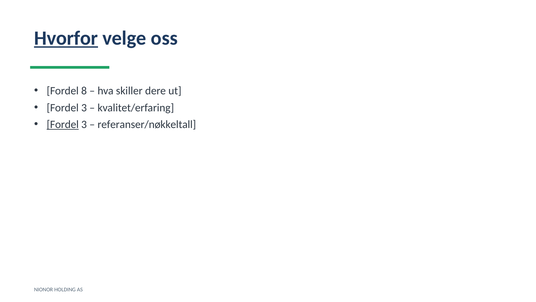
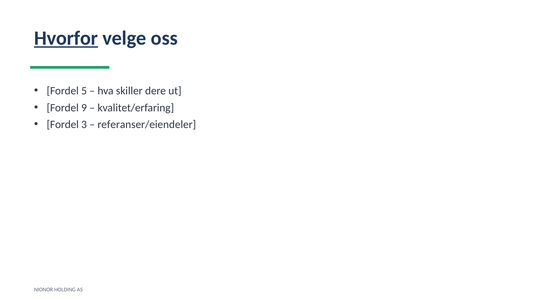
8: 8 -> 5
3 at (84, 108): 3 -> 9
Fordel at (63, 124) underline: present -> none
referanser/nøkkeltall: referanser/nøkkeltall -> referanser/eiendeler
